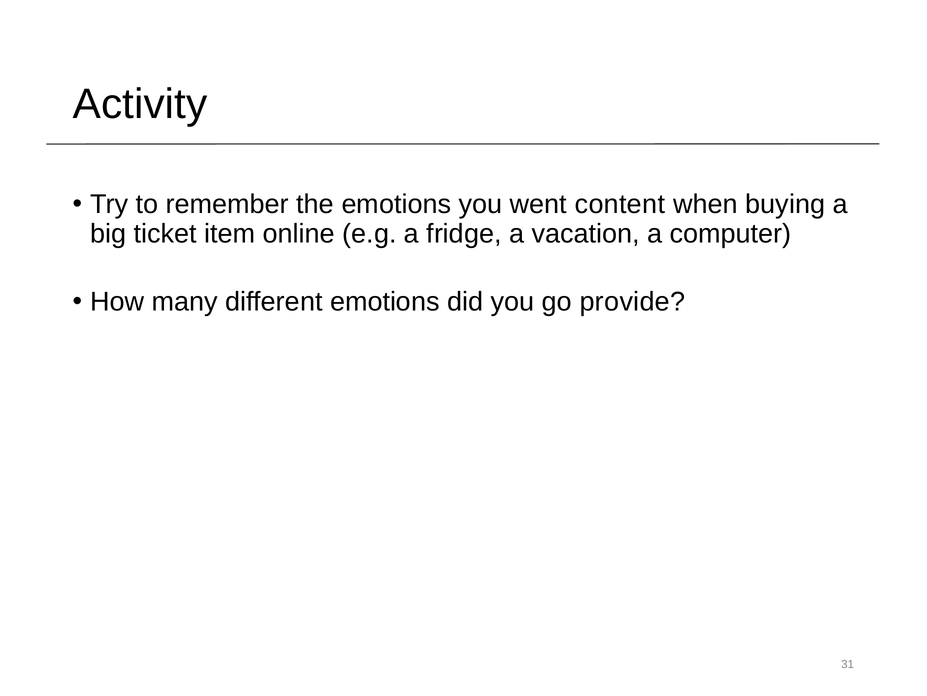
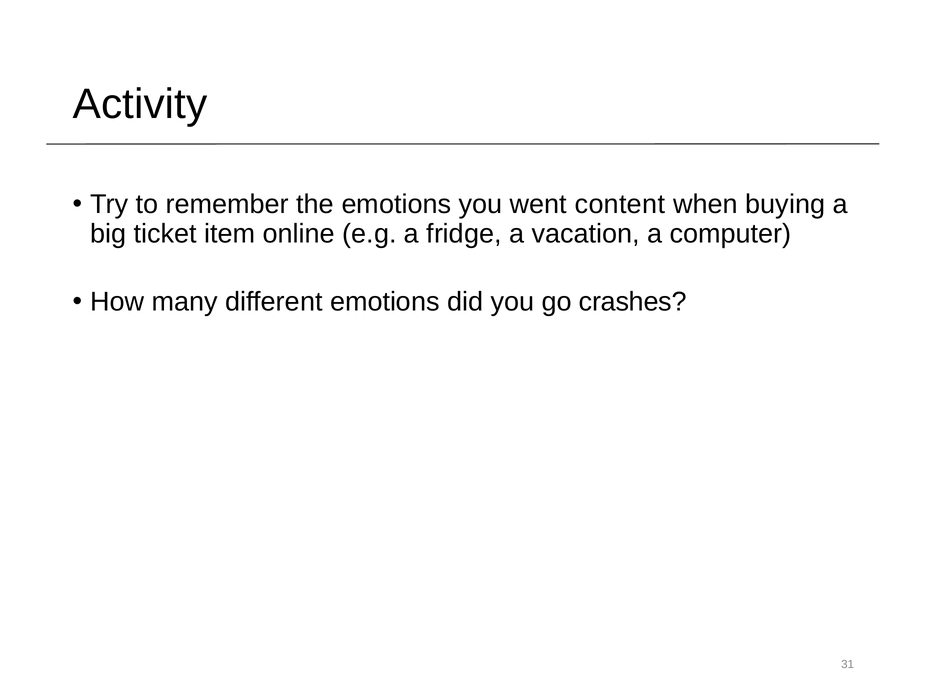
provide: provide -> crashes
